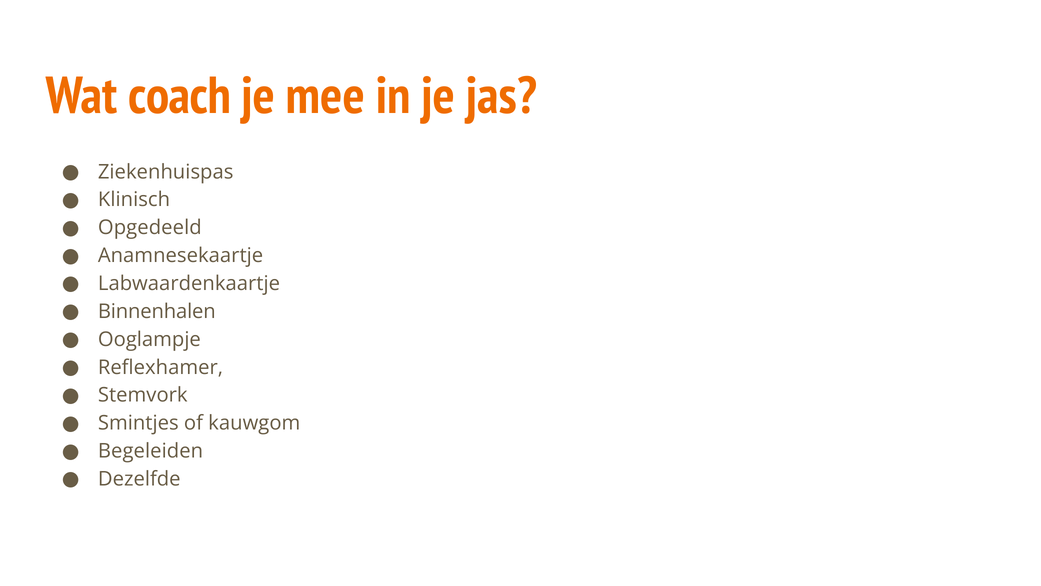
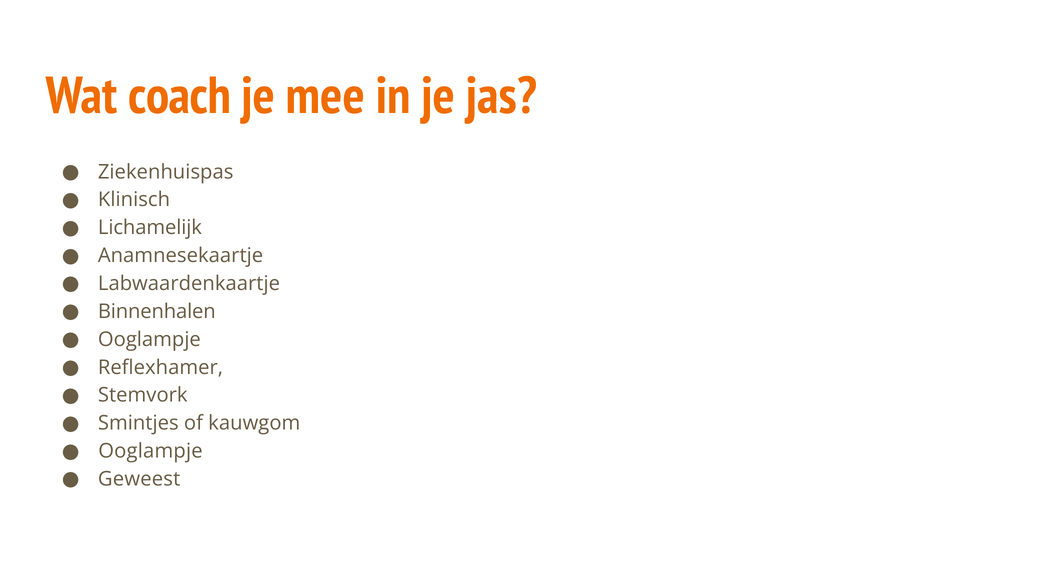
Opgedeeld: Opgedeeld -> Lichamelijk
Begeleiden at (151, 451): Begeleiden -> Ooglampje
Dezelfde: Dezelfde -> Geweest
